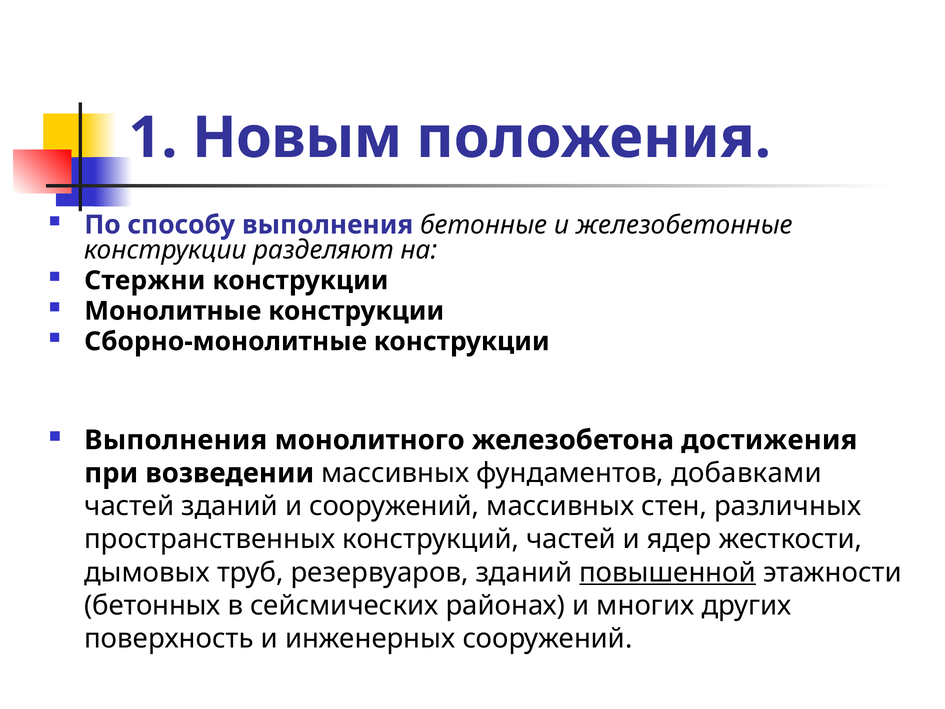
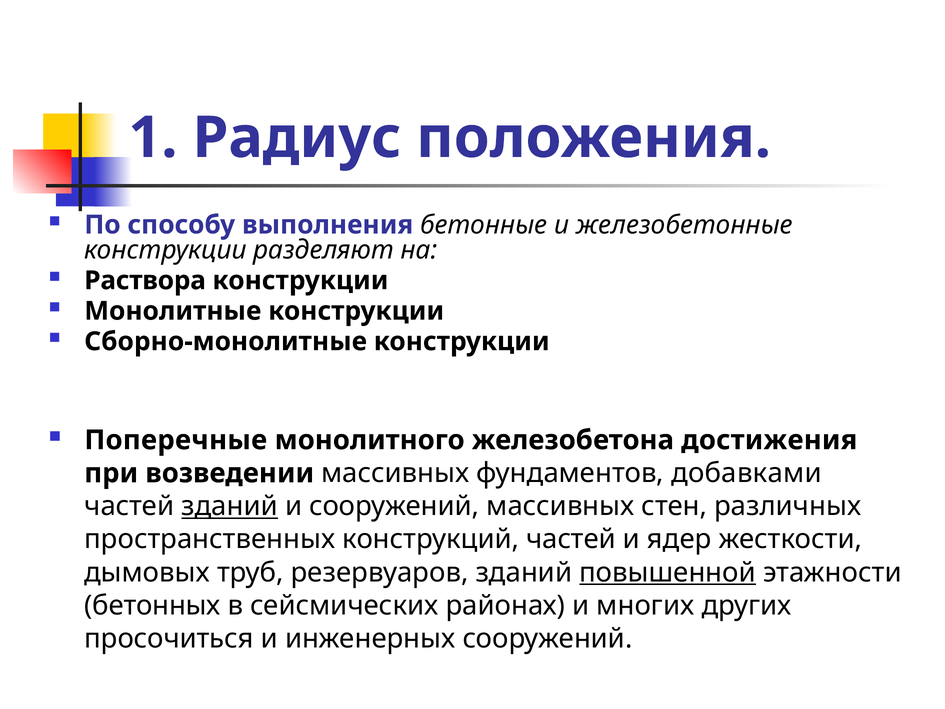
Новым: Новым -> Радиус
Стержни: Стержни -> Раствора
Выполнения at (176, 440): Выполнения -> Поперечные
зданий at (230, 506) underline: none -> present
поверхность: поверхность -> просочиться
